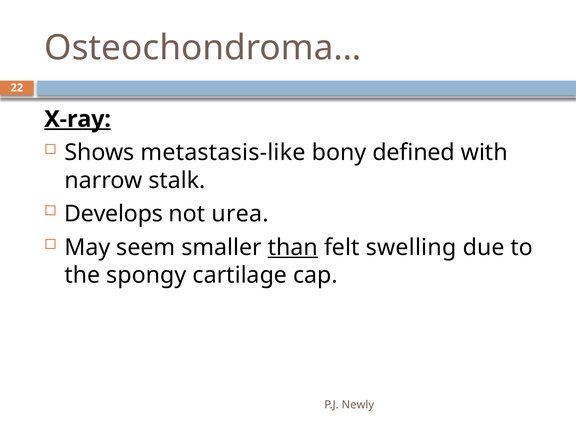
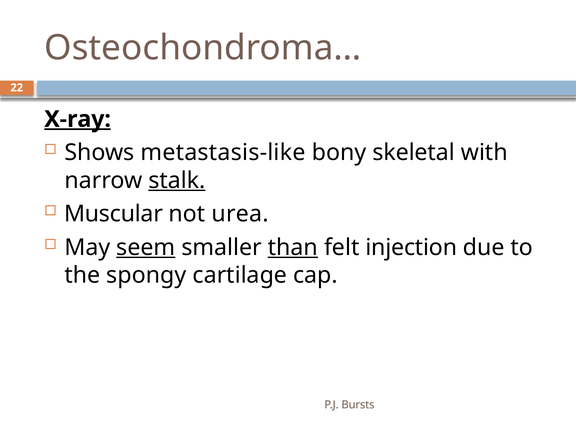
defined: defined -> skeletal
stalk underline: none -> present
Develops: Develops -> Muscular
seem underline: none -> present
swelling: swelling -> injection
Newly: Newly -> Bursts
